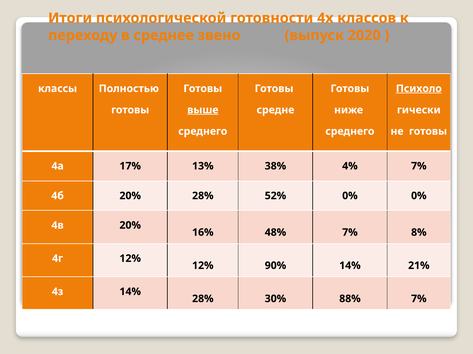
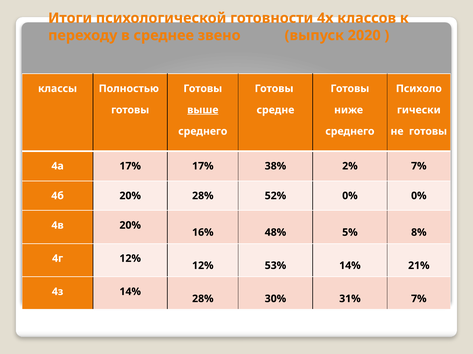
Психоло underline: present -> none
17% 13%: 13% -> 17%
4%: 4% -> 2%
48% 7%: 7% -> 5%
90%: 90% -> 53%
88%: 88% -> 31%
